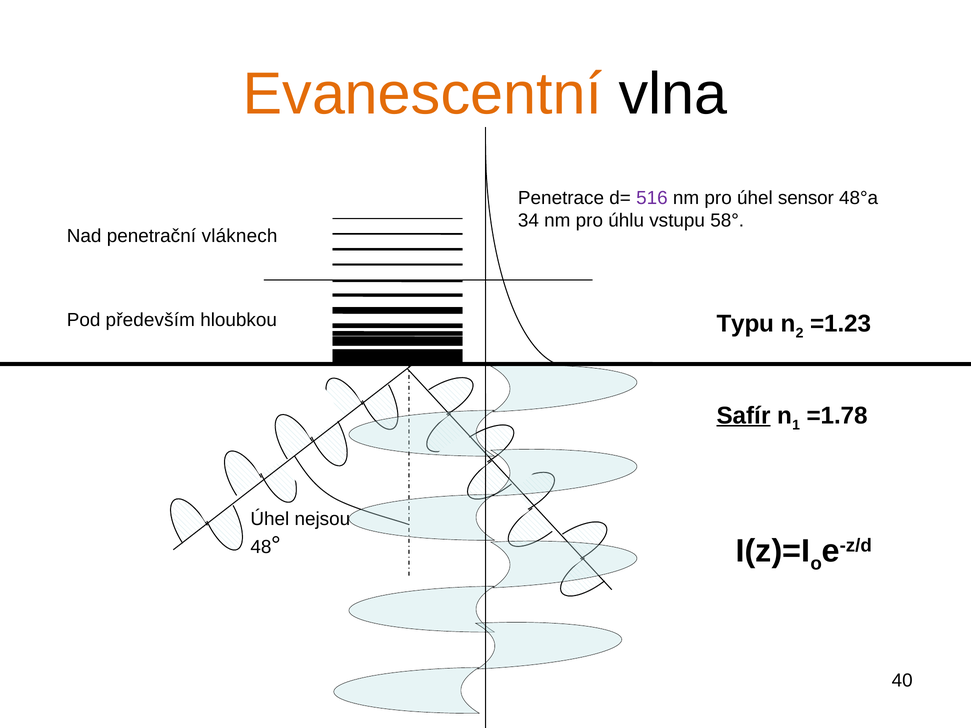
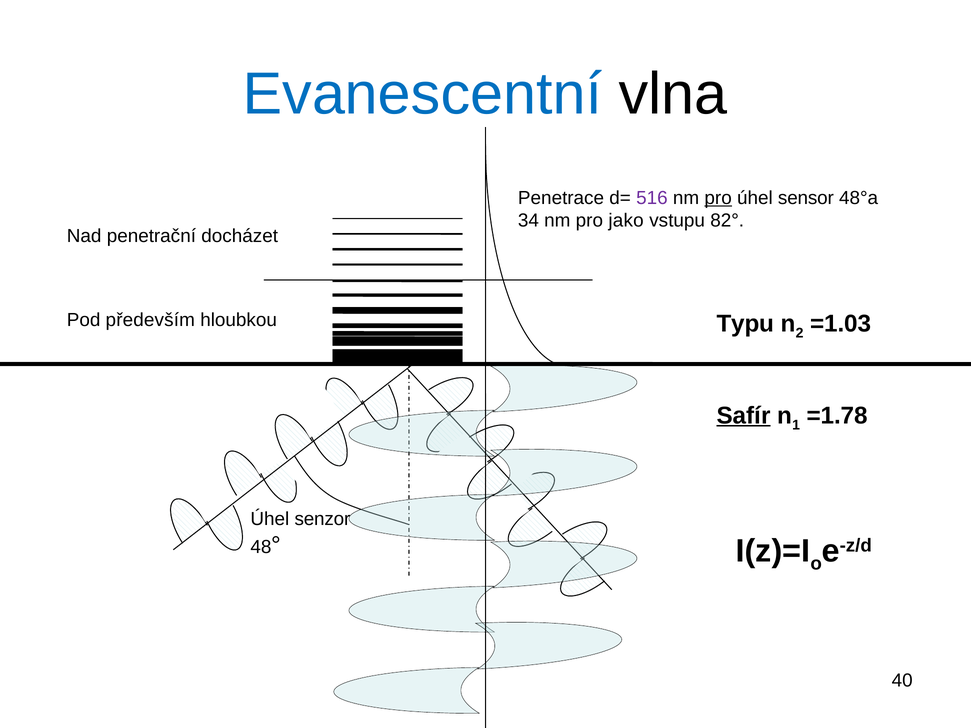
Evanescentní colour: orange -> blue
pro at (718, 198) underline: none -> present
úhlu: úhlu -> jako
58°: 58° -> 82°
vláknech: vláknech -> docházet
=1.23: =1.23 -> =1.03
nejsou: nejsou -> senzor
